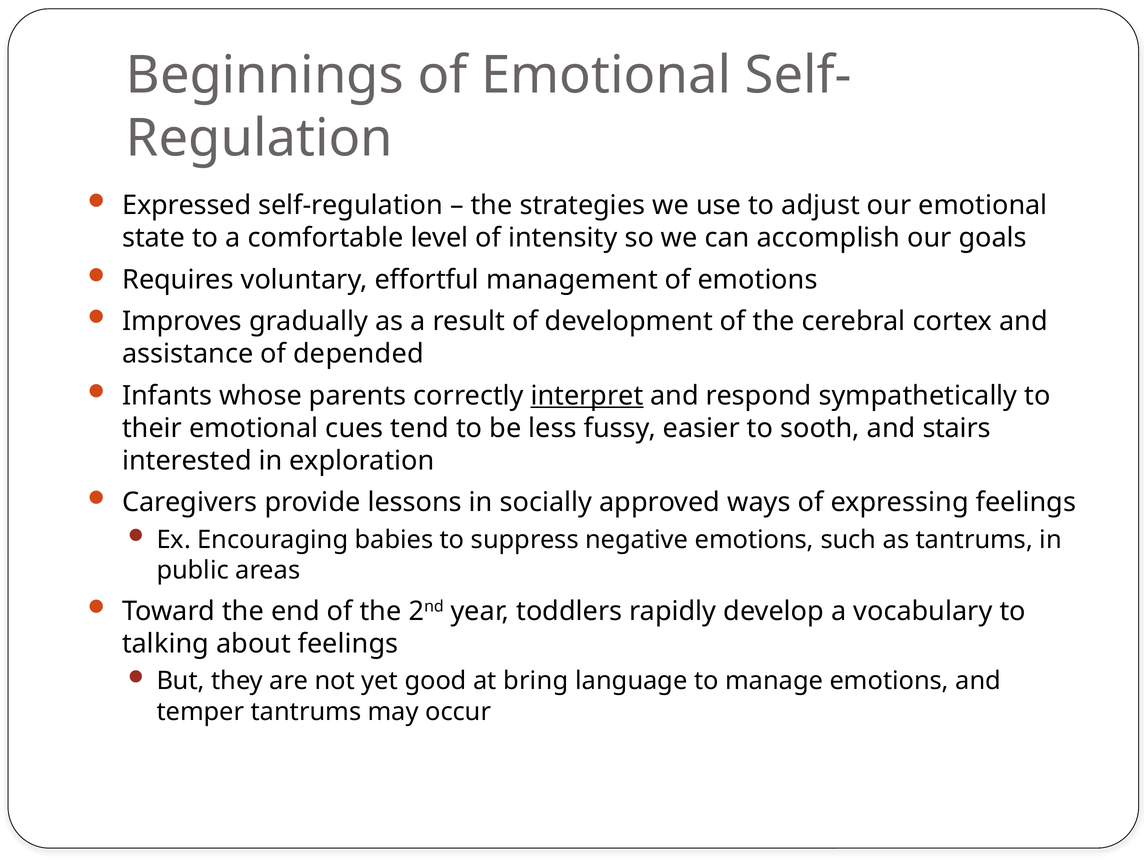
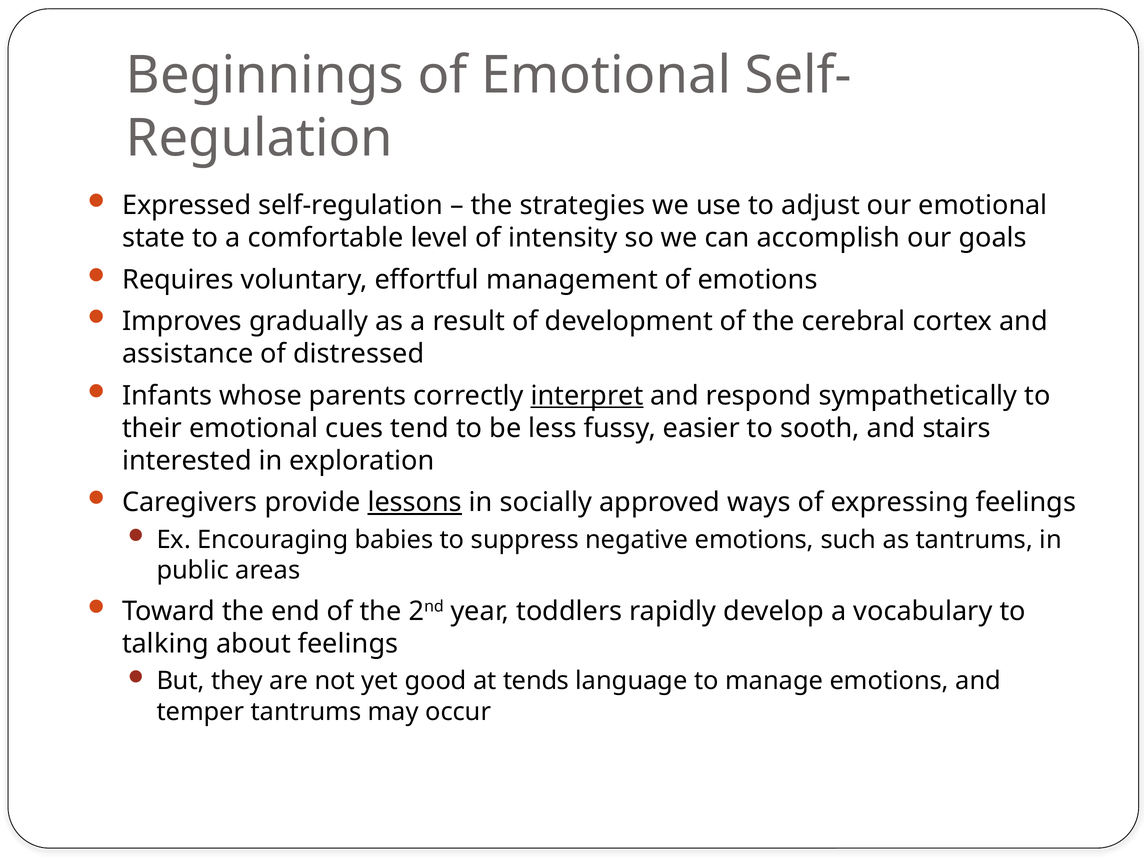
depended: depended -> distressed
lessons underline: none -> present
bring: bring -> tends
